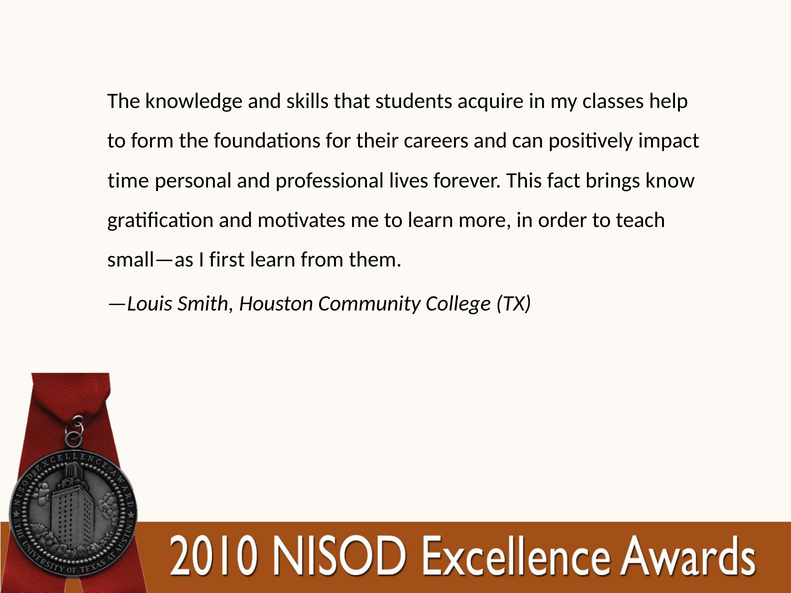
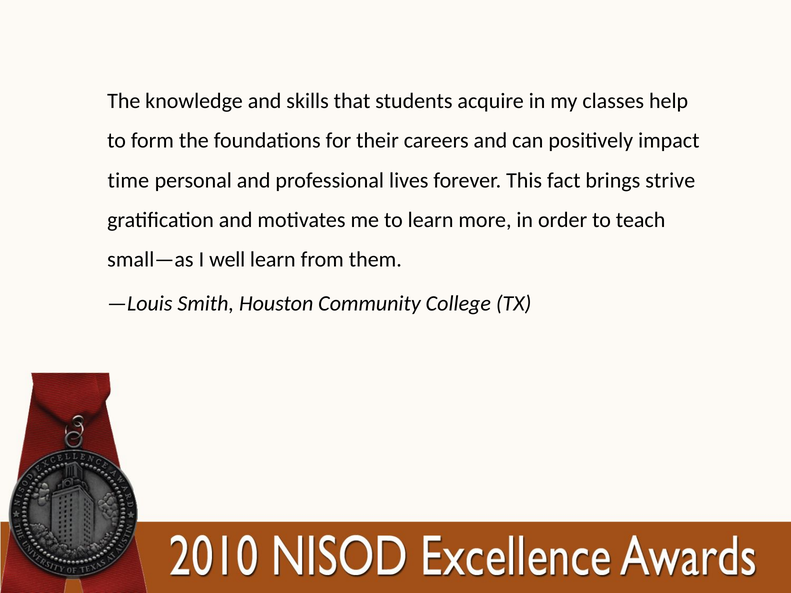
know: know -> strive
first: first -> well
